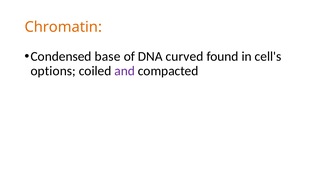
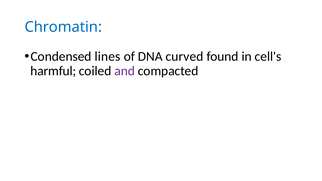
Chromatin colour: orange -> blue
base: base -> lines
options: options -> harmful
